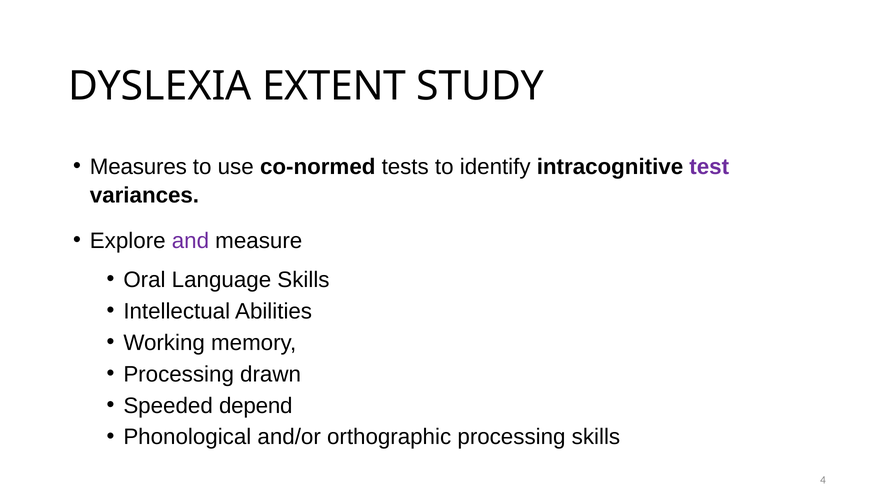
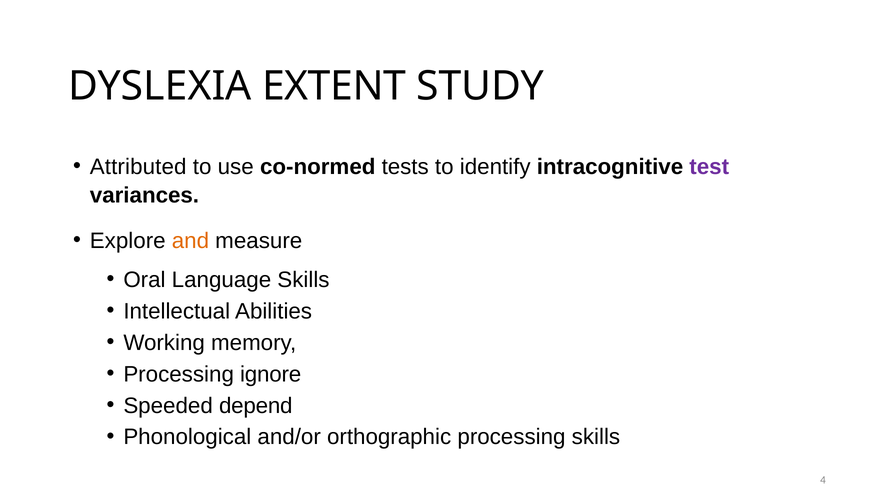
Measures: Measures -> Attributed
and colour: purple -> orange
drawn: drawn -> ignore
